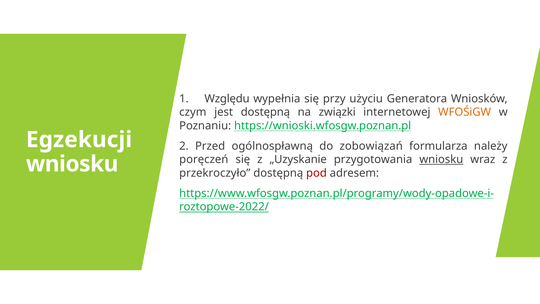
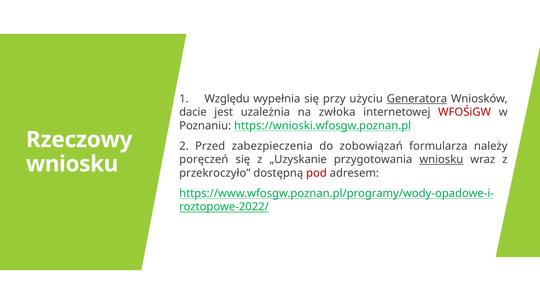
Generatora underline: none -> present
czym: czym -> dacie
jest dostępną: dostępną -> uzależnia
związki: związki -> zwłoka
WFOŚiGW colour: orange -> red
Egzekucji: Egzekucji -> Rzeczowy
ogólnospławną: ogólnospławną -> zabezpieczenia
